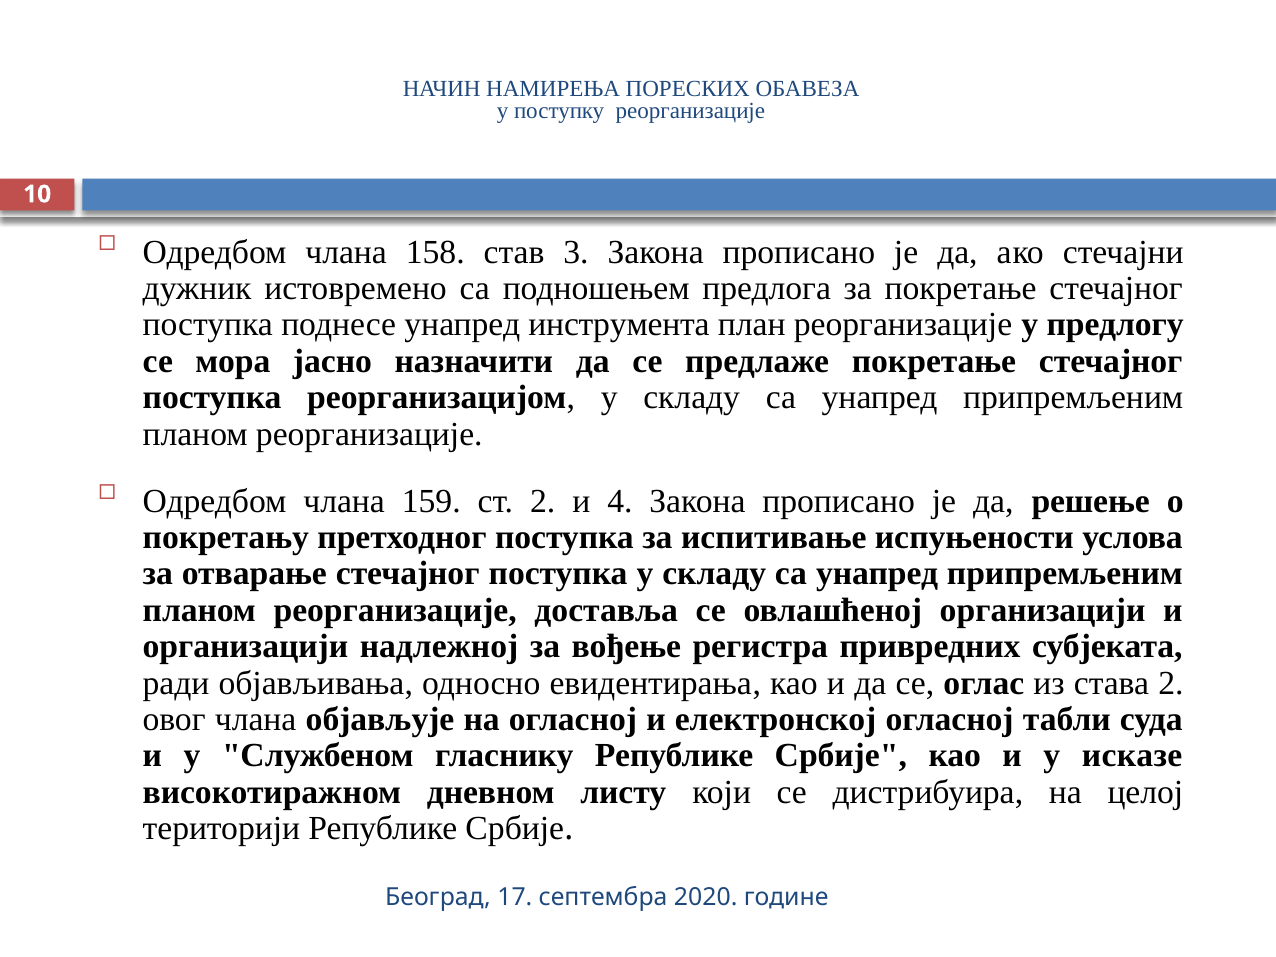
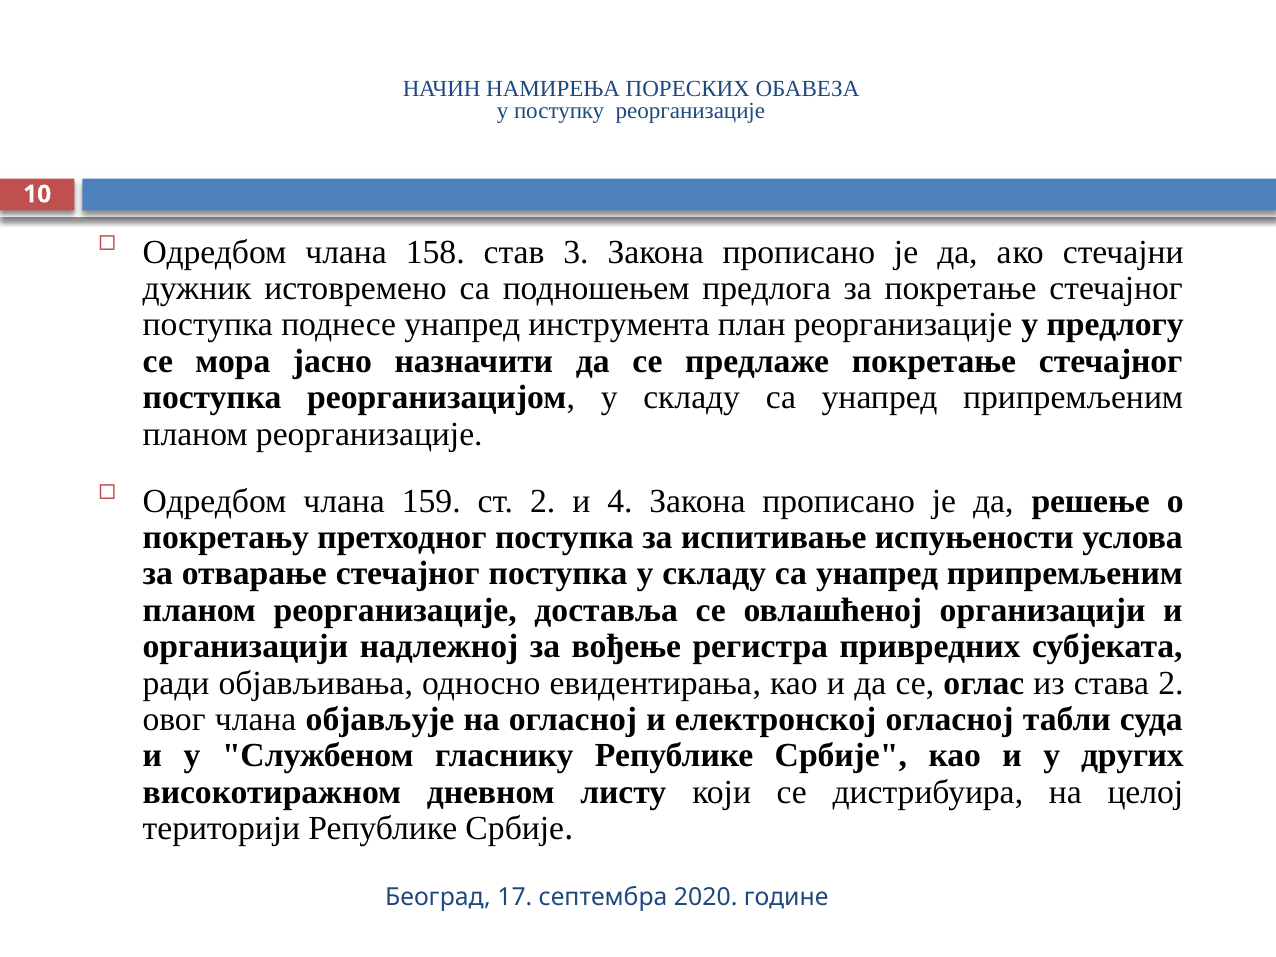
исказе: исказе -> других
